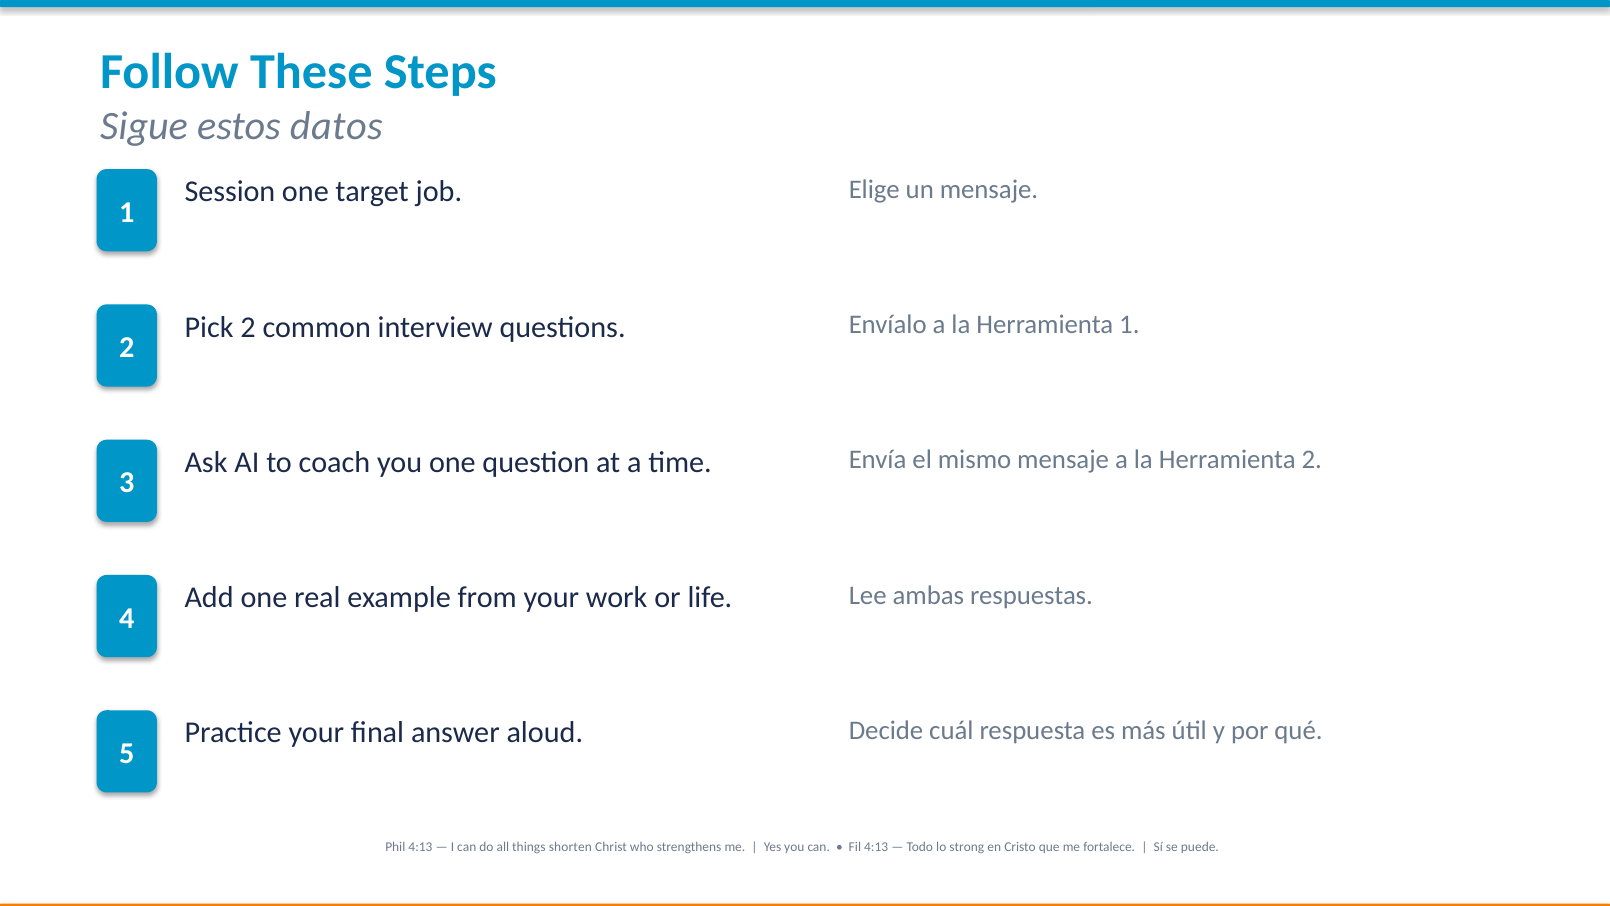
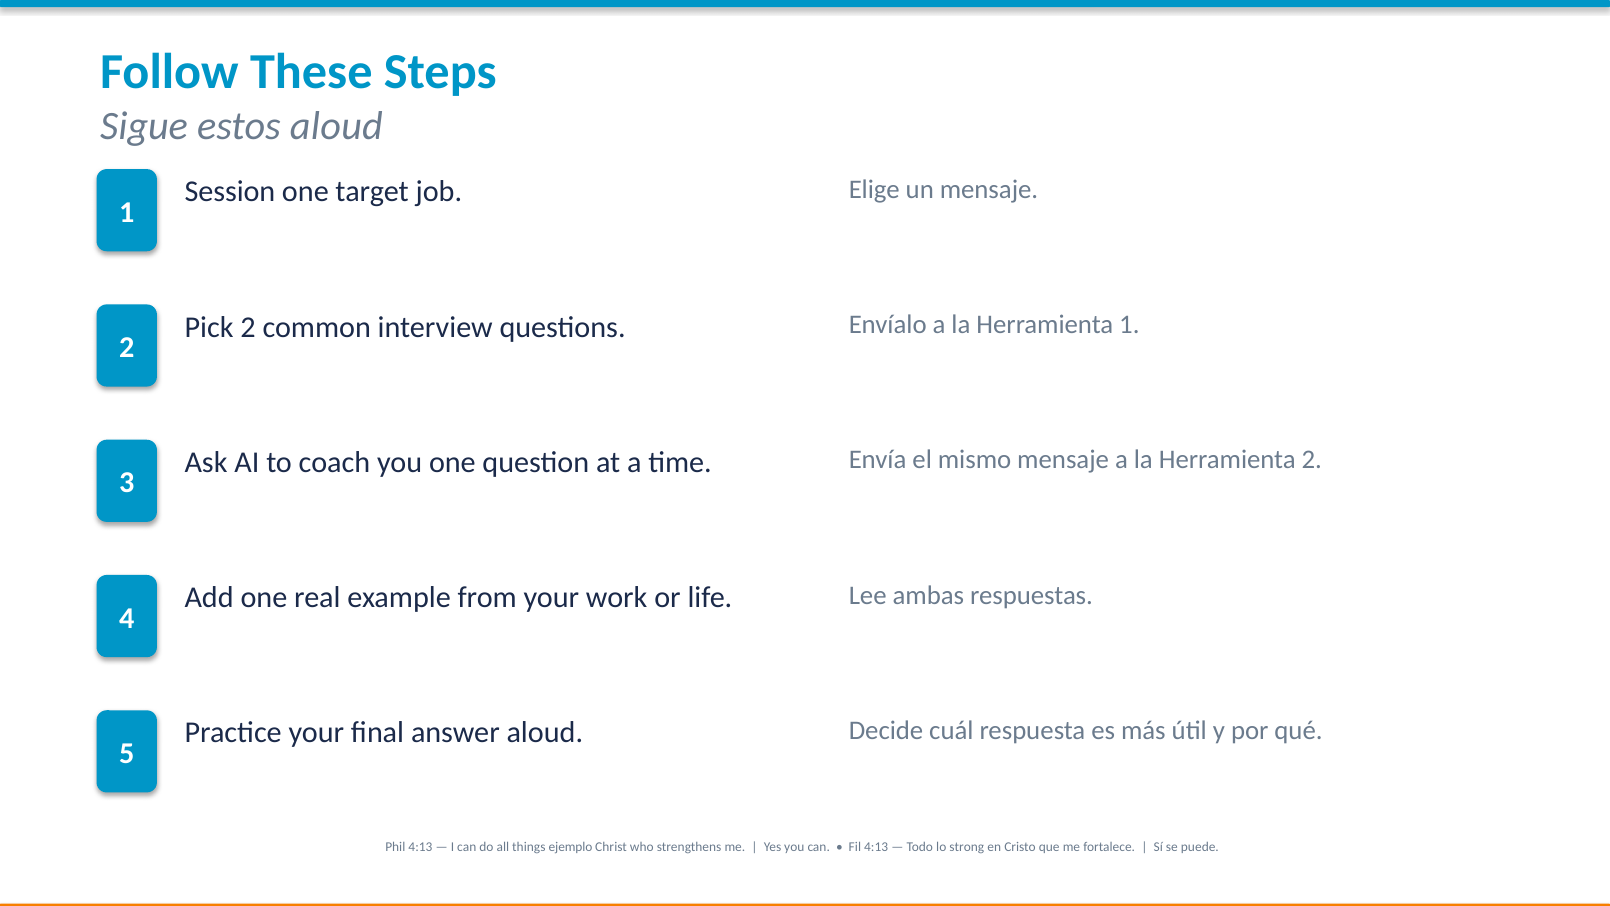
estos datos: datos -> aloud
shorten: shorten -> ejemplo
